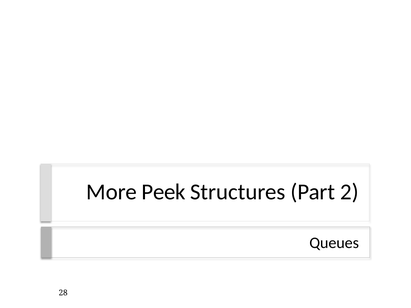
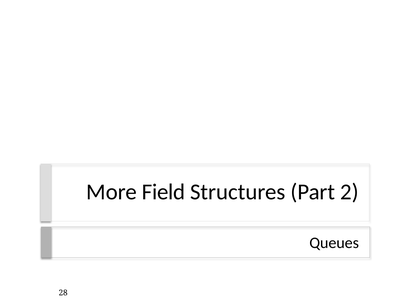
Peek: Peek -> Field
